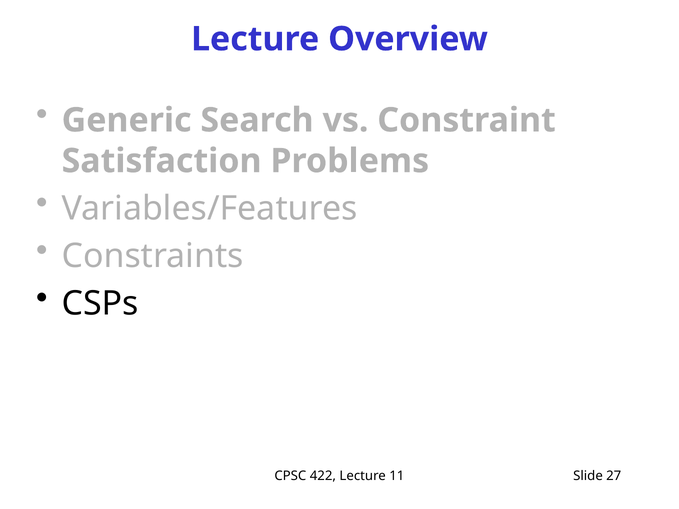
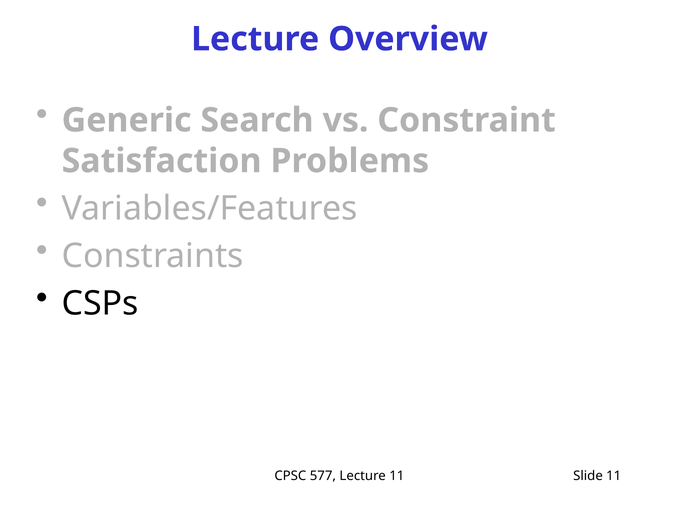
422: 422 -> 577
Slide 27: 27 -> 11
